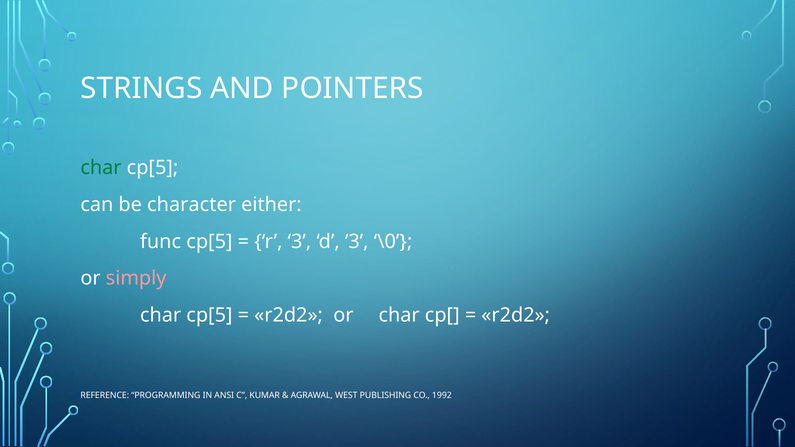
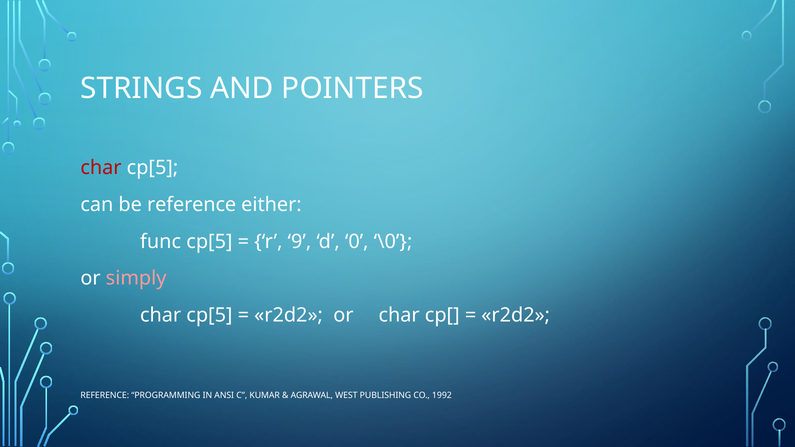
char at (101, 168) colour: green -> red
be character: character -> reference
r 3: 3 -> 9
d 3: 3 -> 0
